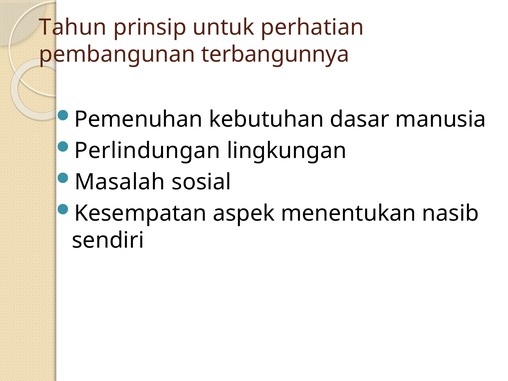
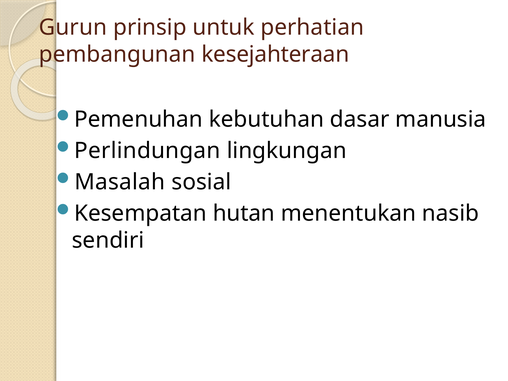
Tahun: Tahun -> Gurun
terbangunnya: terbangunnya -> kesejahteraan
aspek: aspek -> hutan
